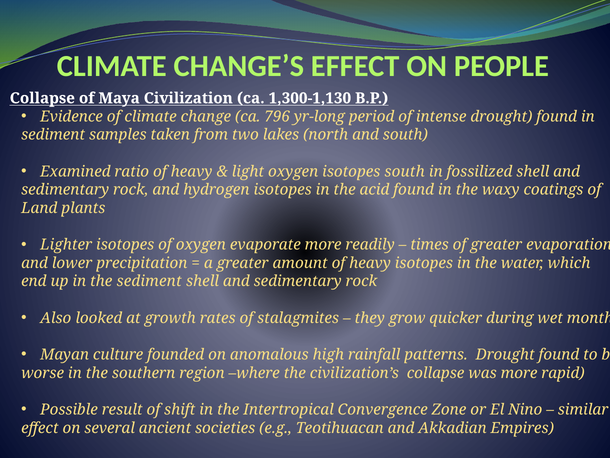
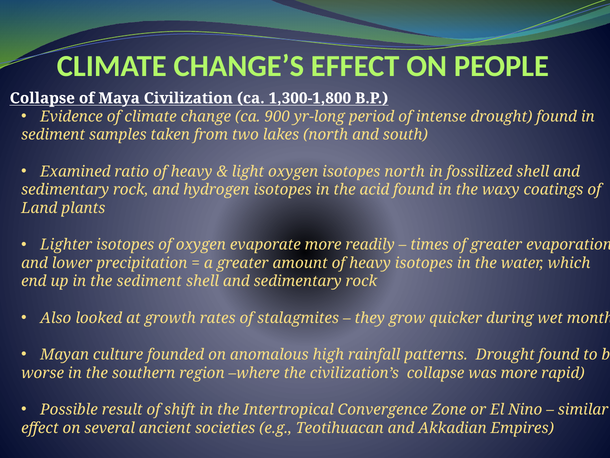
1,300-1,130: 1,300-1,130 -> 1,300-1,800
796: 796 -> 900
isotopes south: south -> north
